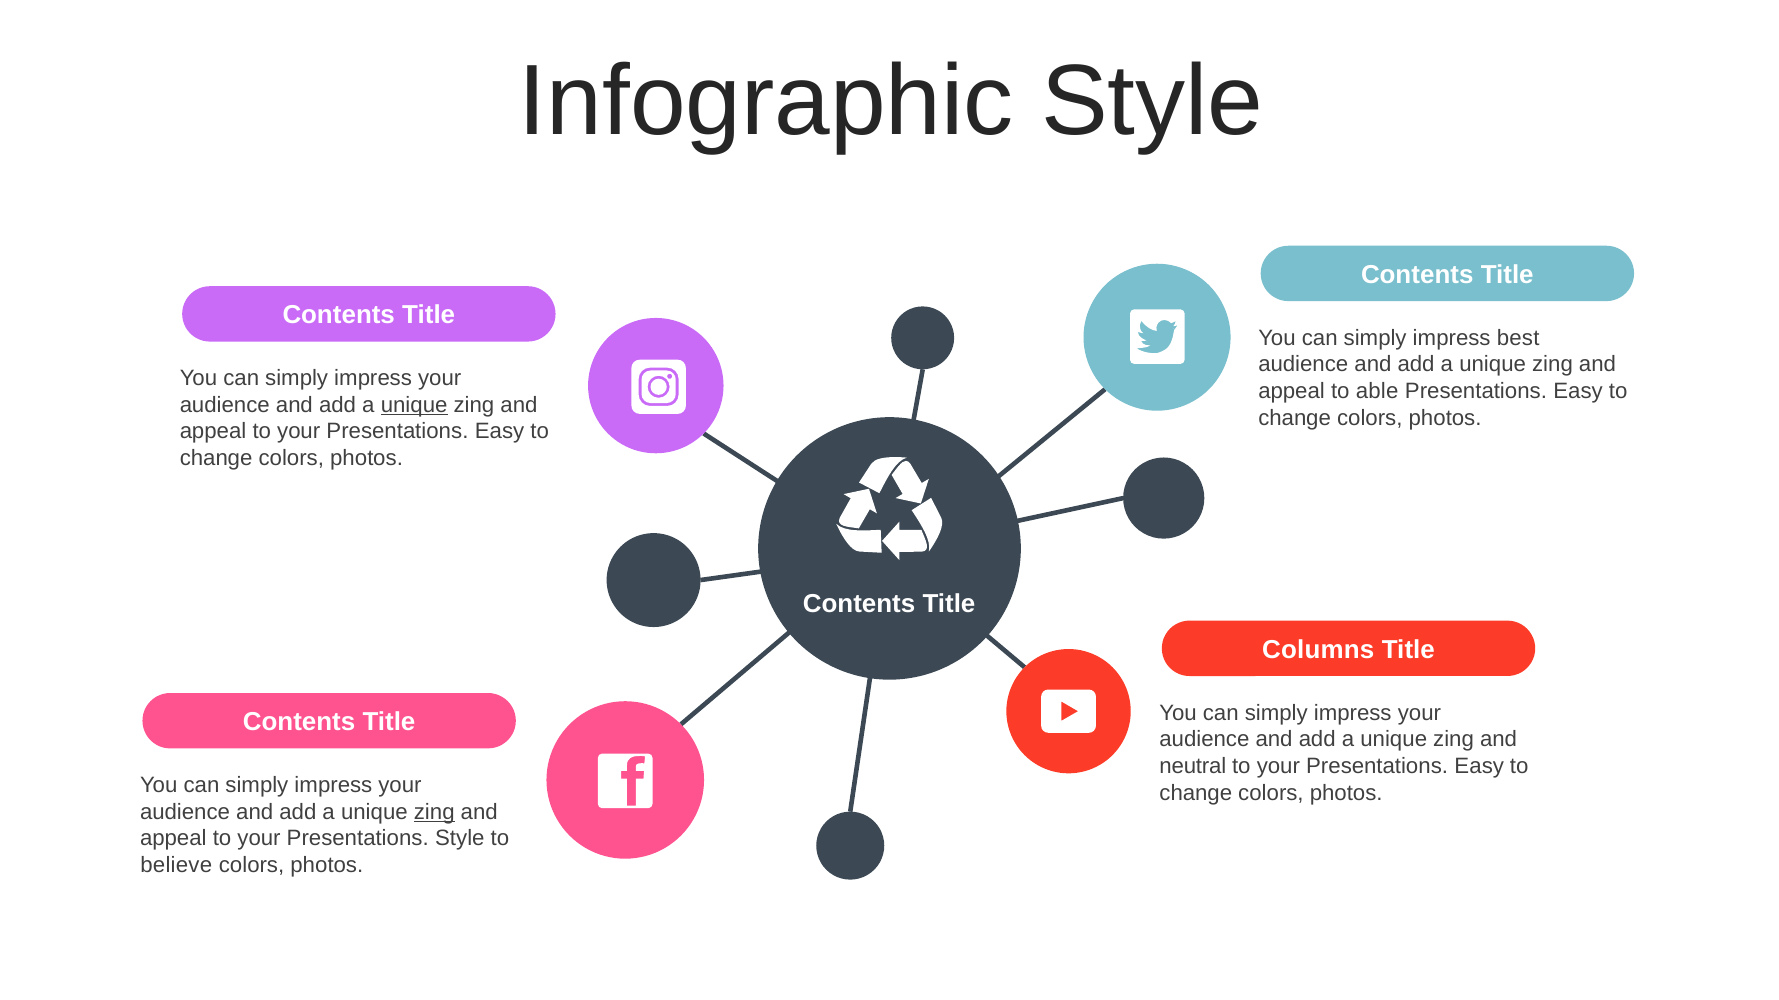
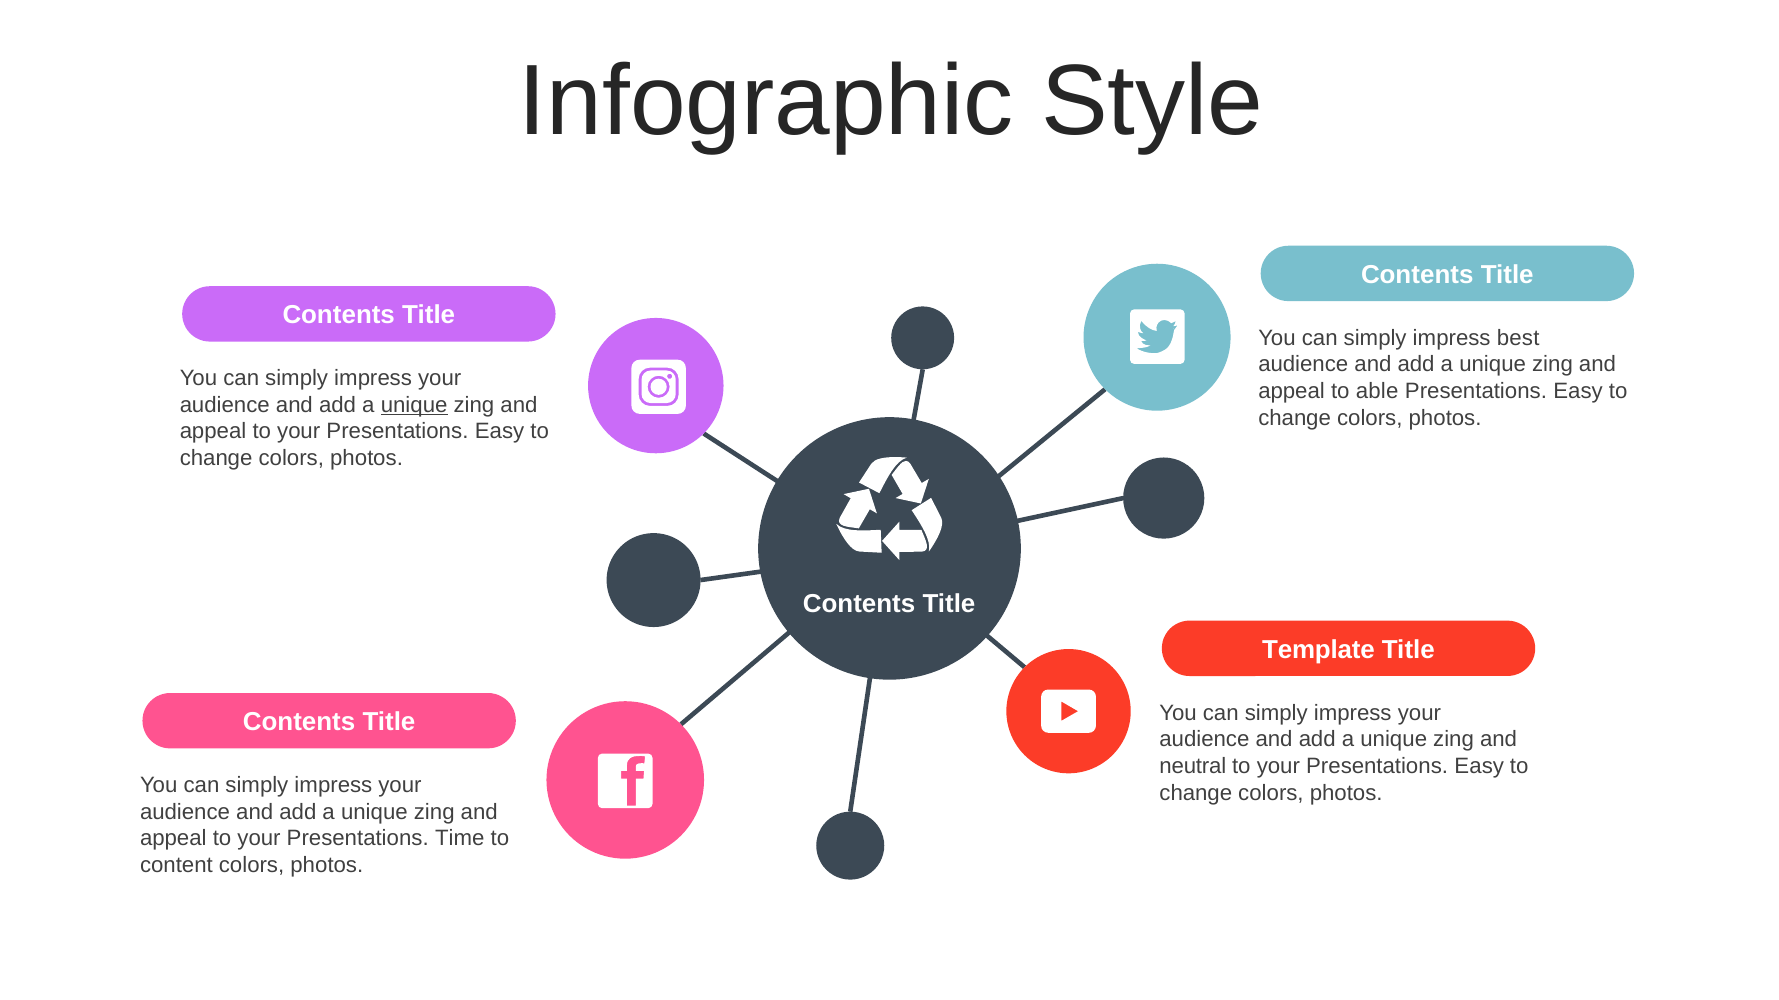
Columns: Columns -> Template
zing at (434, 812) underline: present -> none
Presentations Style: Style -> Time
believe: believe -> content
